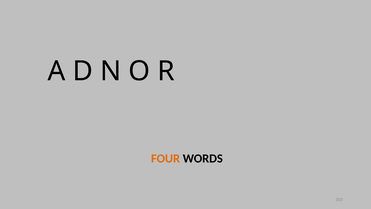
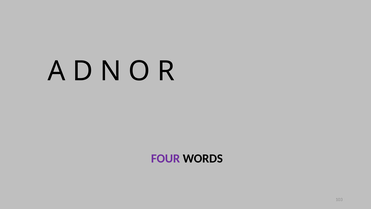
FOUR colour: orange -> purple
